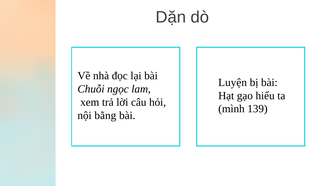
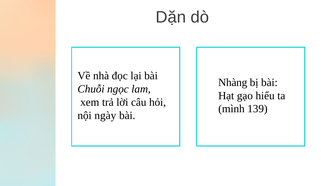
Luyện: Luyện -> Nhàng
bằng: bằng -> ngày
